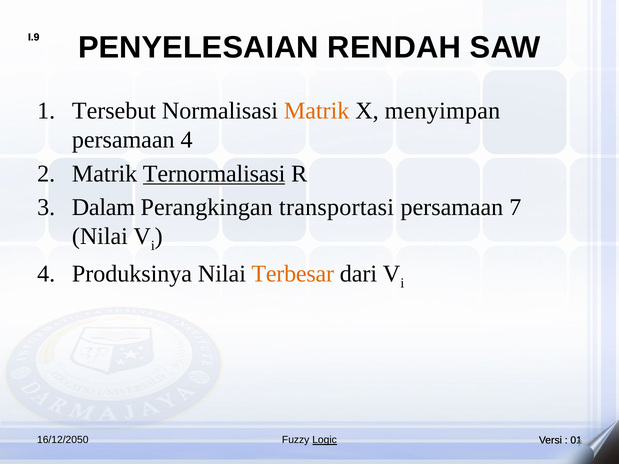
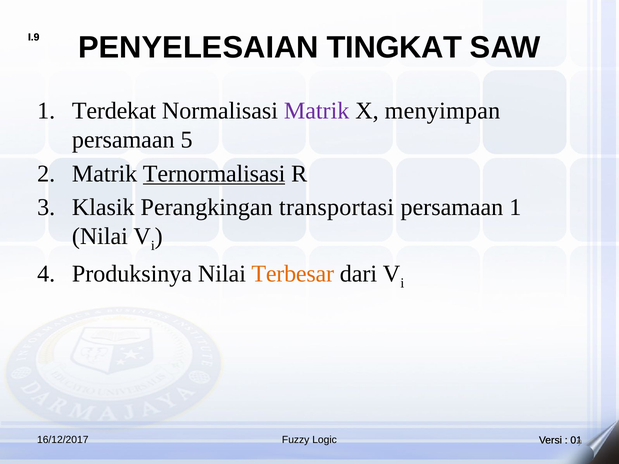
RENDAH: RENDAH -> TINGKAT
Tersebut: Tersebut -> Terdekat
Matrik at (317, 111) colour: orange -> purple
persamaan 4: 4 -> 5
Dalam: Dalam -> Klasik
persamaan 7: 7 -> 1
16/12/2050: 16/12/2050 -> 16/12/2017
Logic underline: present -> none
